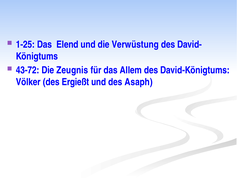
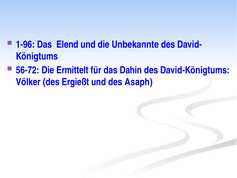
1-25: 1-25 -> 1-96
Verwüstung: Verwüstung -> Unbekannte
43-72: 43-72 -> 56-72
Zeugnis: Zeugnis -> Ermittelt
Allem: Allem -> Dahin
